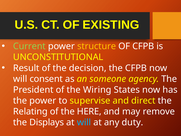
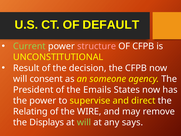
EXISTING: EXISTING -> DEFAULT
structure colour: yellow -> pink
Wiring: Wiring -> Emails
HERE: HERE -> WIRE
will at (84, 122) colour: light blue -> light green
duty: duty -> says
